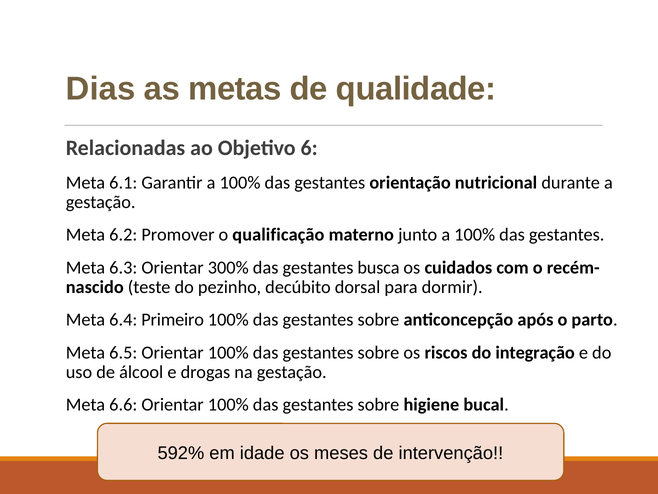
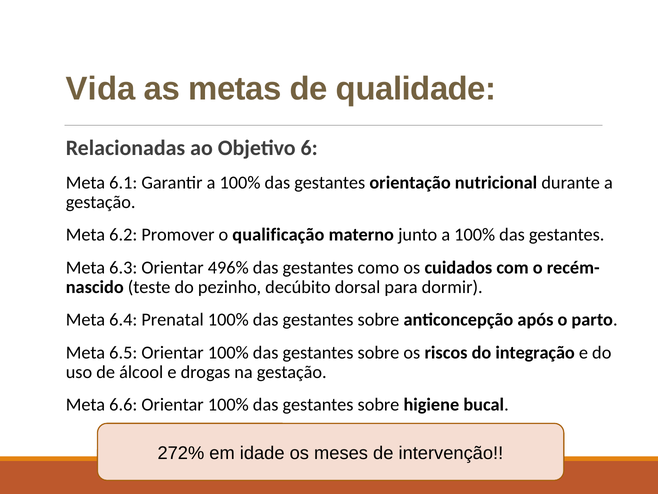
Dias: Dias -> Vida
300%: 300% -> 496%
busca: busca -> como
Primeiro: Primeiro -> Prenatal
592%: 592% -> 272%
